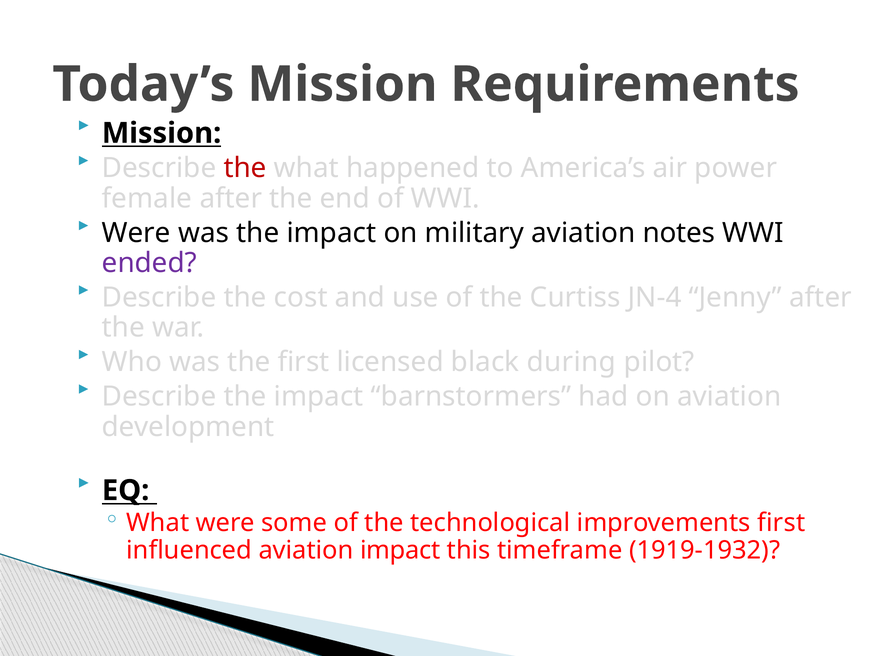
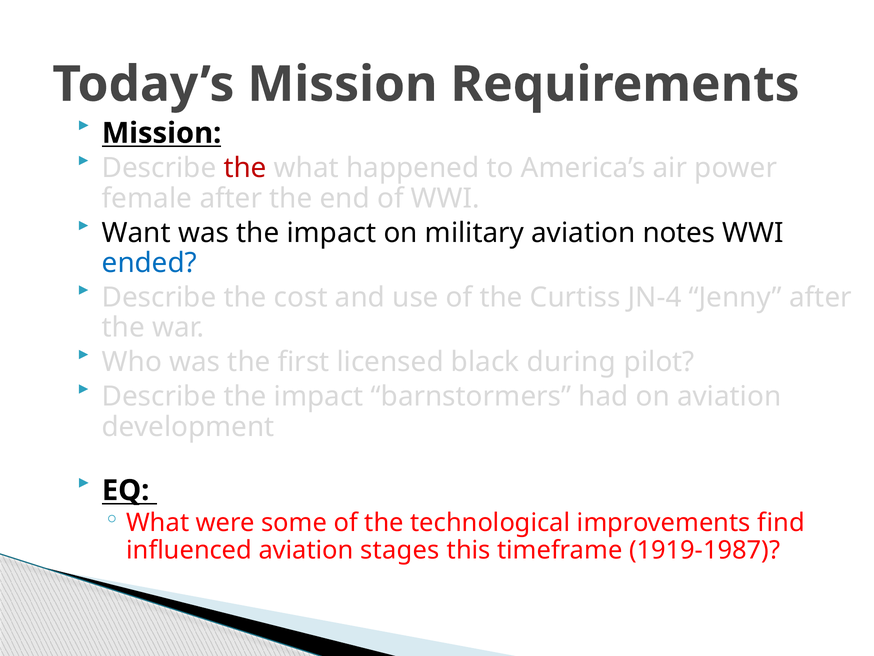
Were at (136, 233): Were -> Want
ended colour: purple -> blue
improvements first: first -> find
aviation impact: impact -> stages
1919-1932: 1919-1932 -> 1919-1987
